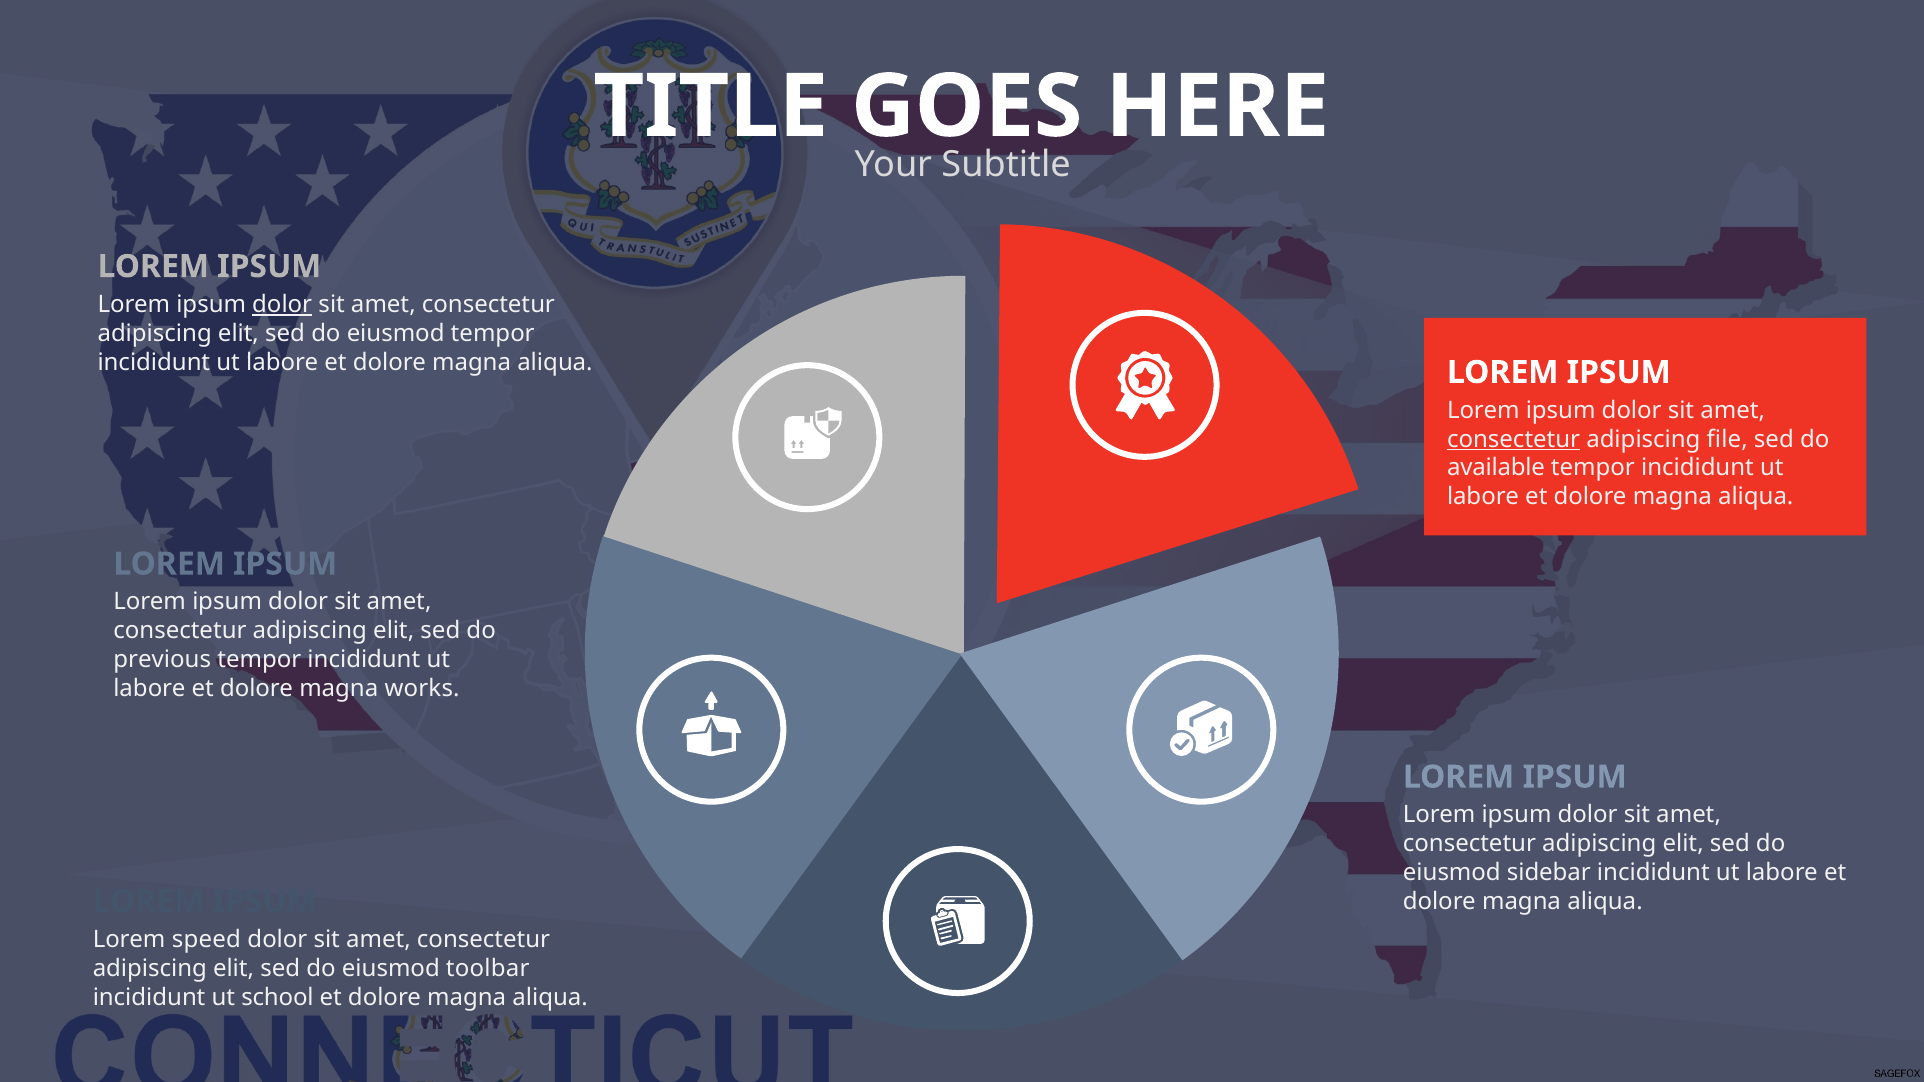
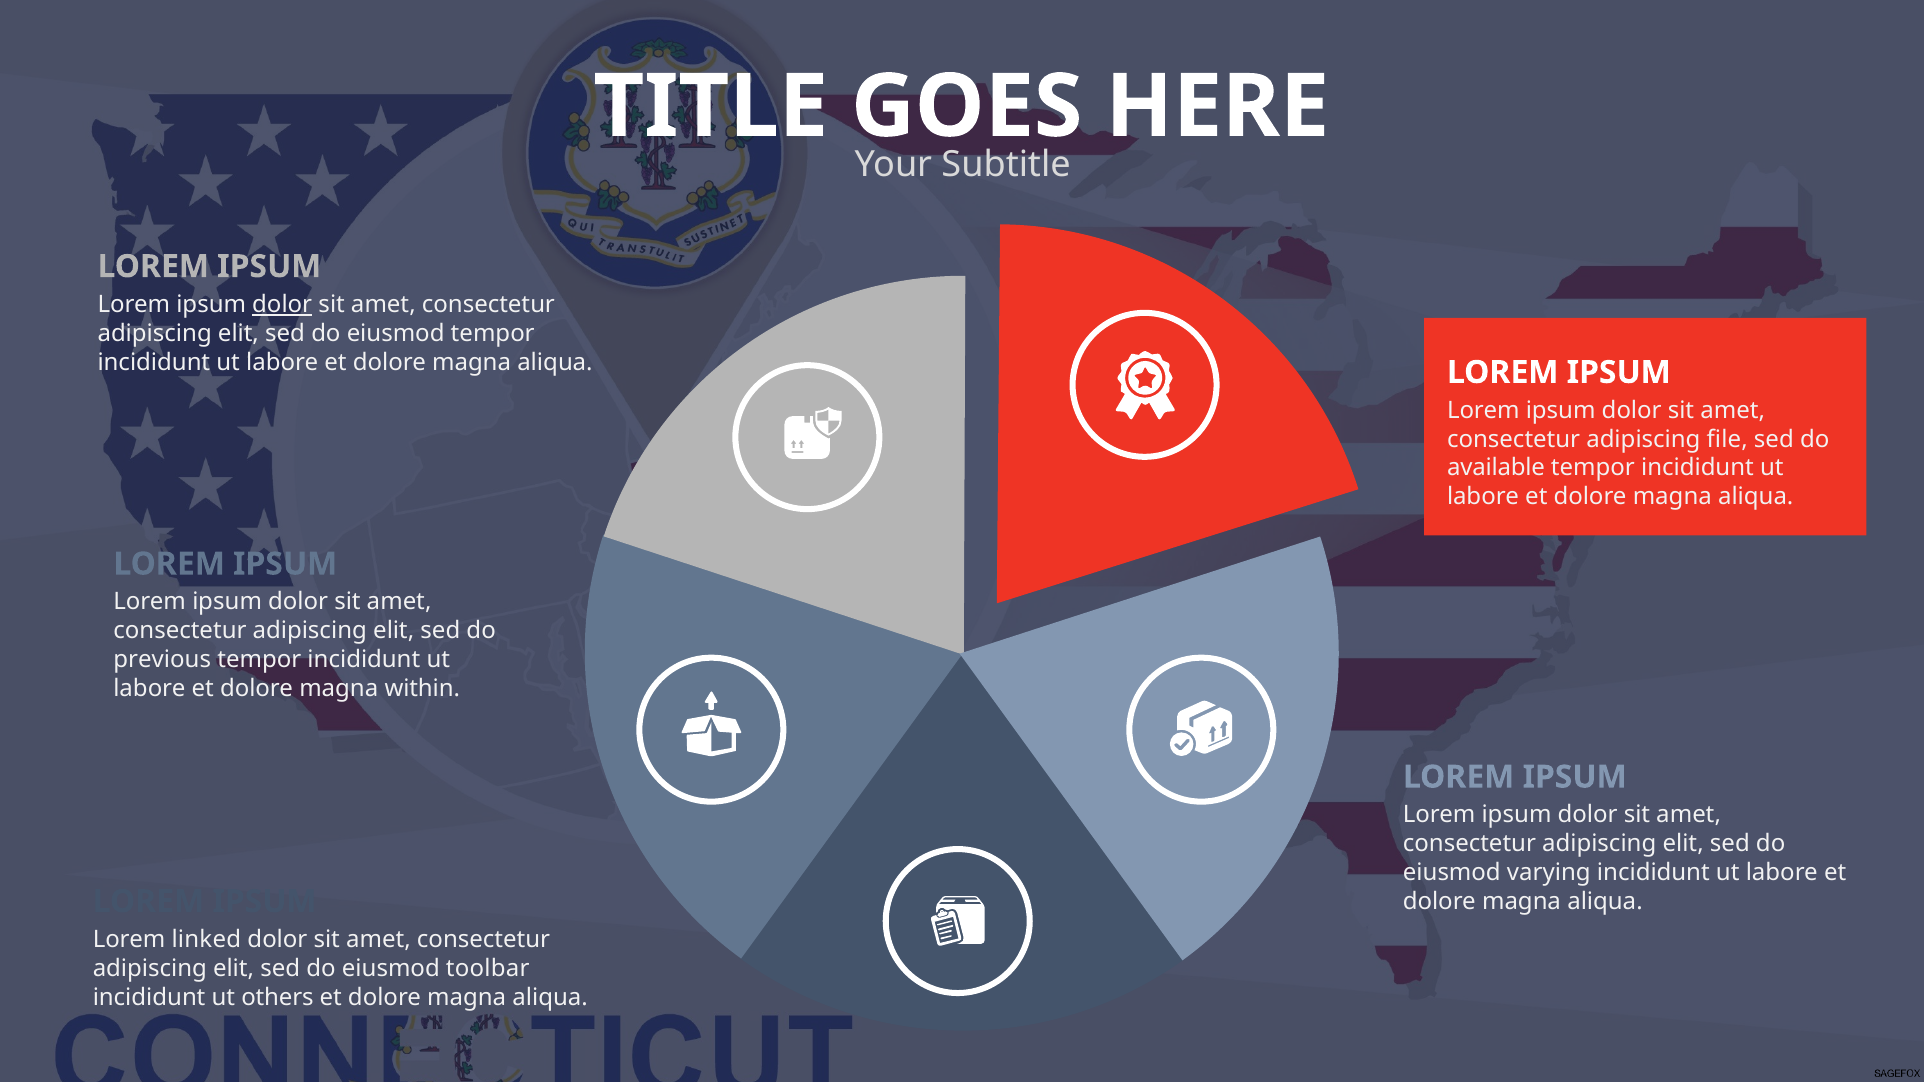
consectetur at (1514, 439) underline: present -> none
works: works -> within
sidebar: sidebar -> varying
speed: speed -> linked
school: school -> others
